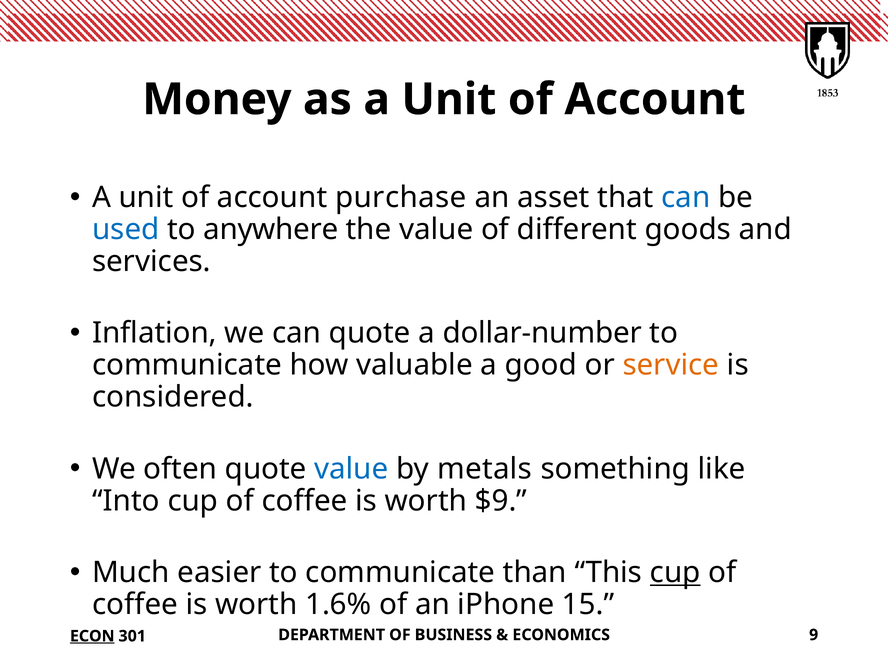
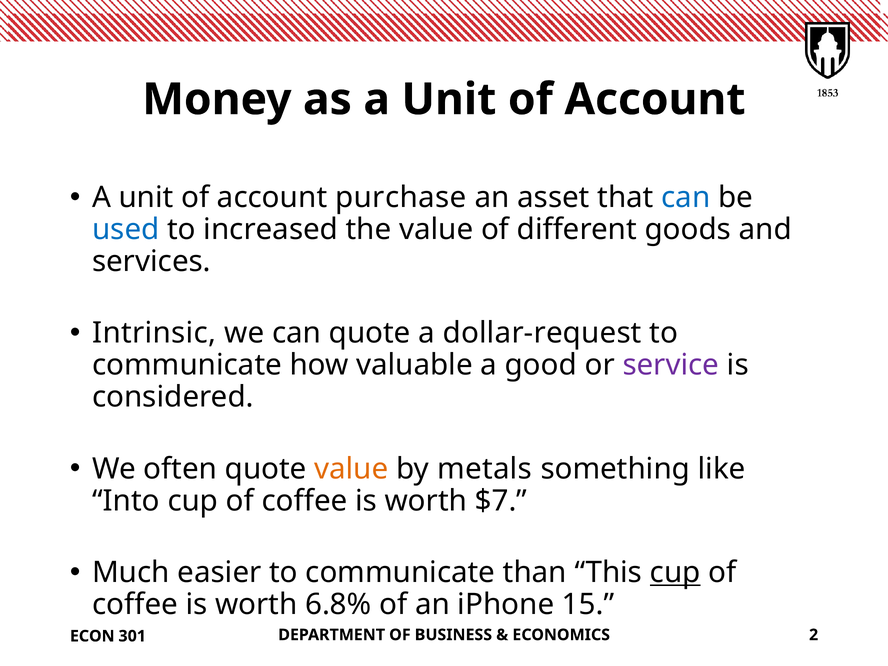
anywhere: anywhere -> increased
Inflation: Inflation -> Intrinsic
dollar-number: dollar-number -> dollar-request
service colour: orange -> purple
value at (351, 469) colour: blue -> orange
$9: $9 -> $7
1.6%: 1.6% -> 6.8%
9: 9 -> 2
ECON underline: present -> none
